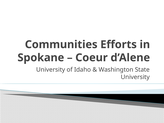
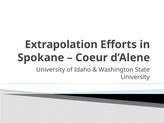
Communities: Communities -> Extrapolation
